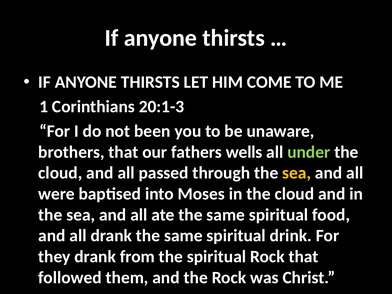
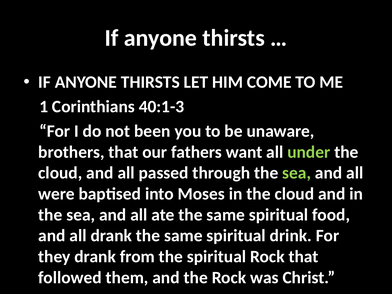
20:1-3: 20:1-3 -> 40:1-3
wells: wells -> want
sea at (297, 173) colour: yellow -> light green
